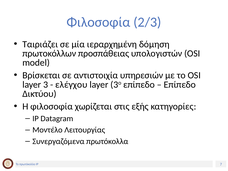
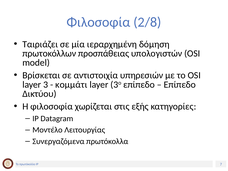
2/3: 2/3 -> 2/8
ελέγχου: ελέγχου -> κομμάτι
